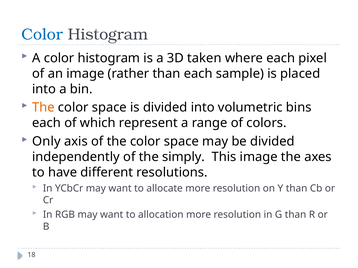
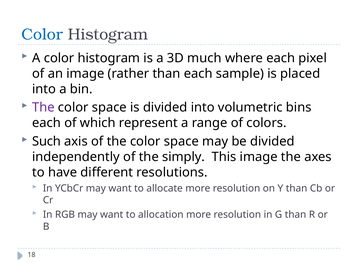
taken: taken -> much
The at (43, 108) colour: orange -> purple
Only: Only -> Such
